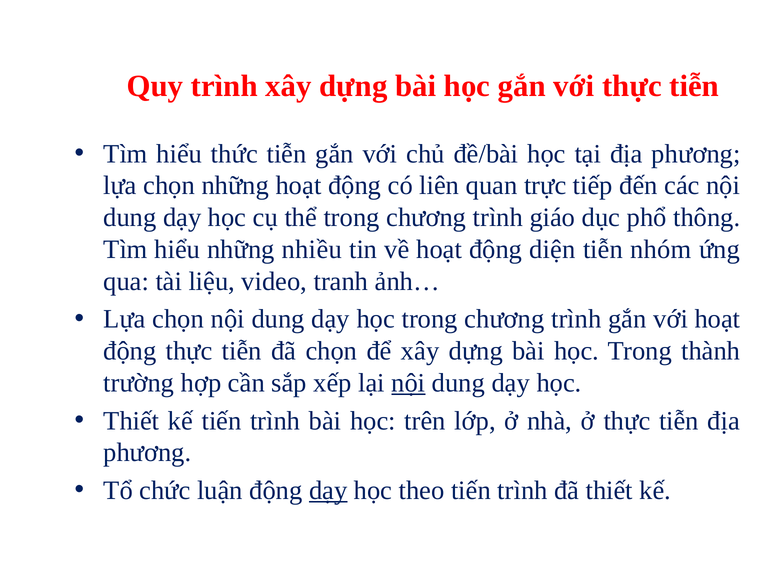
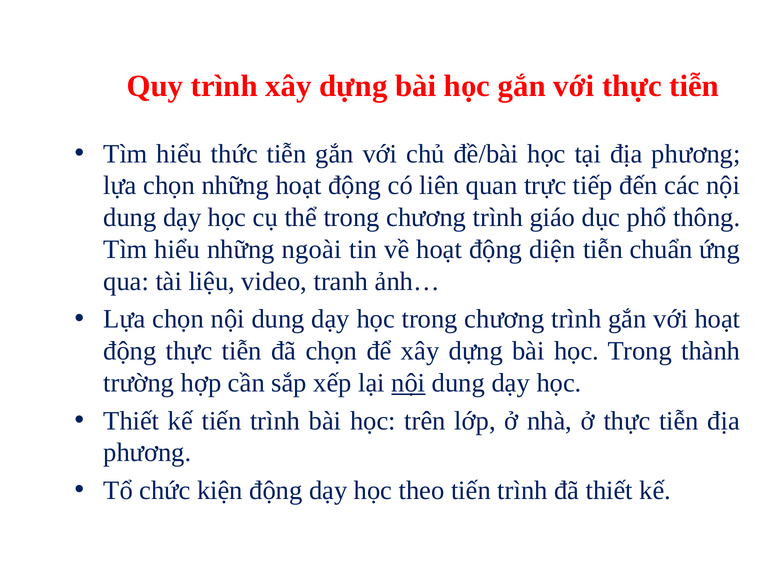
nhiều: nhiều -> ngoài
nhóm: nhóm -> chuẩn
luận: luận -> kiện
dạy at (328, 490) underline: present -> none
